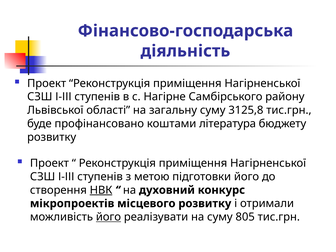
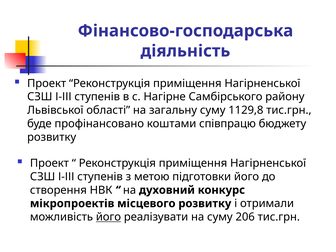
3125,8: 3125,8 -> 1129,8
література: література -> співпрацю
НВК underline: present -> none
805: 805 -> 206
